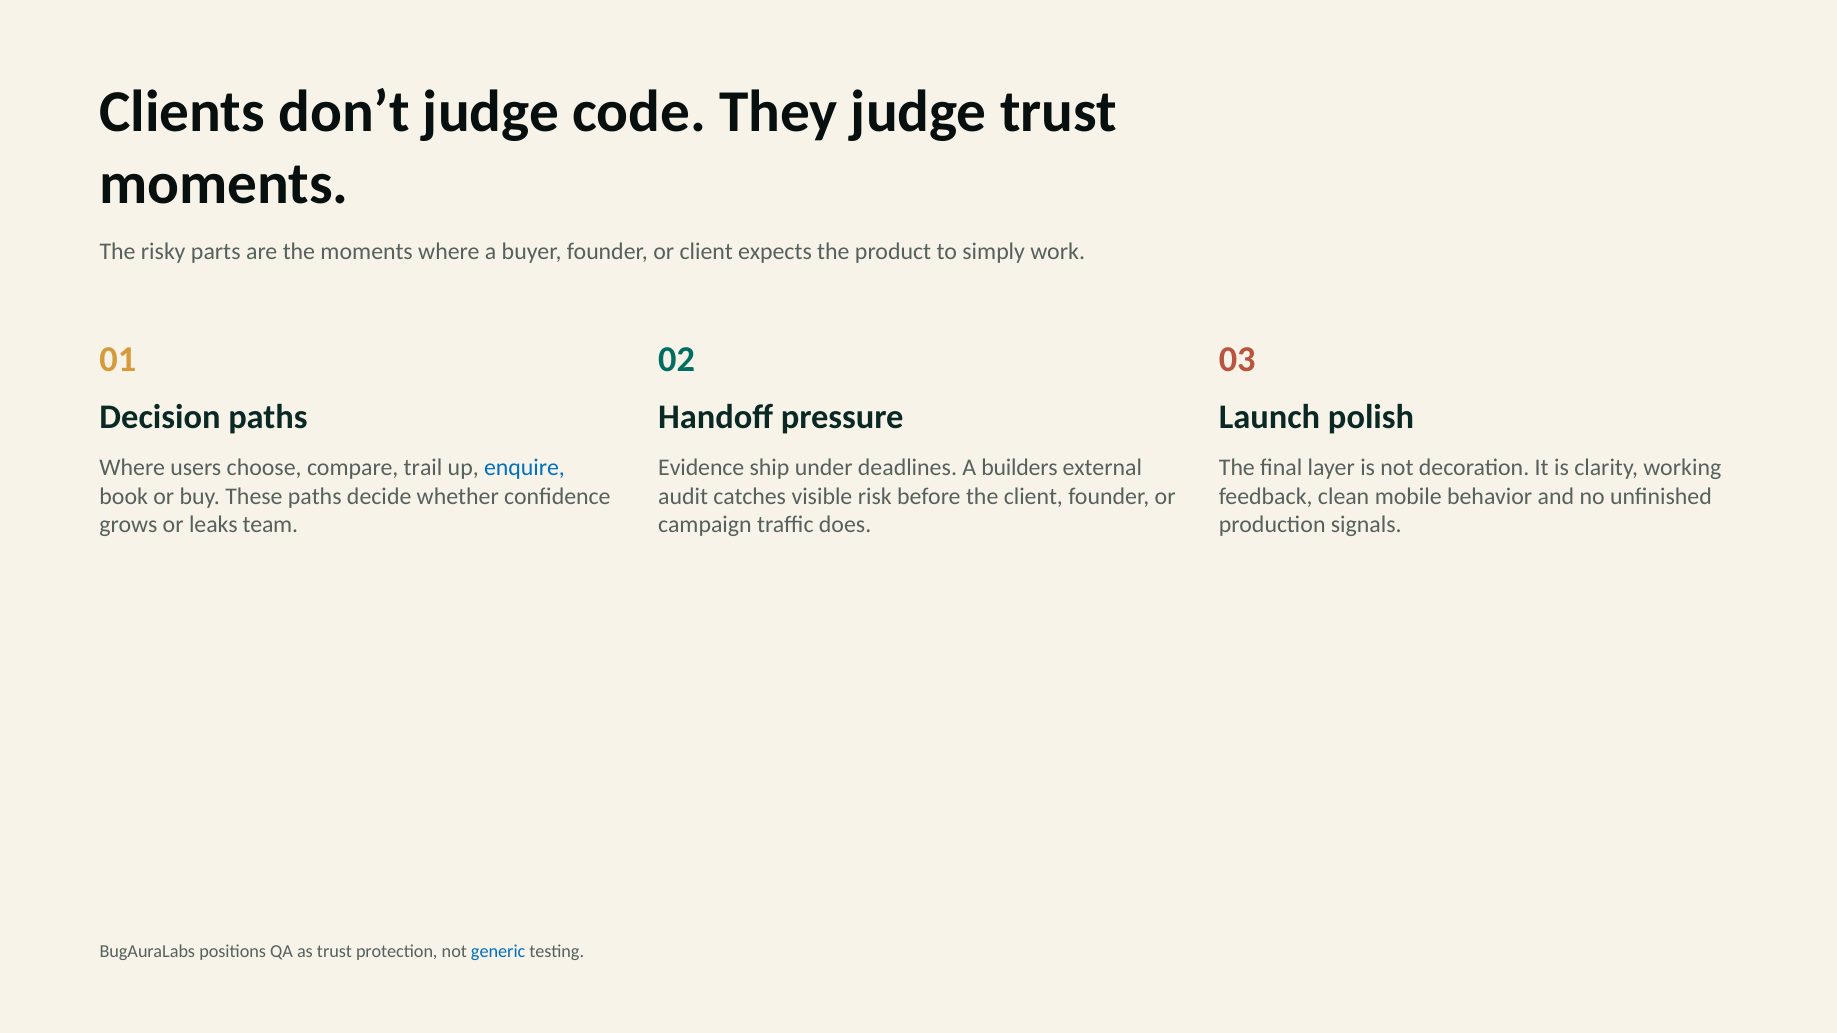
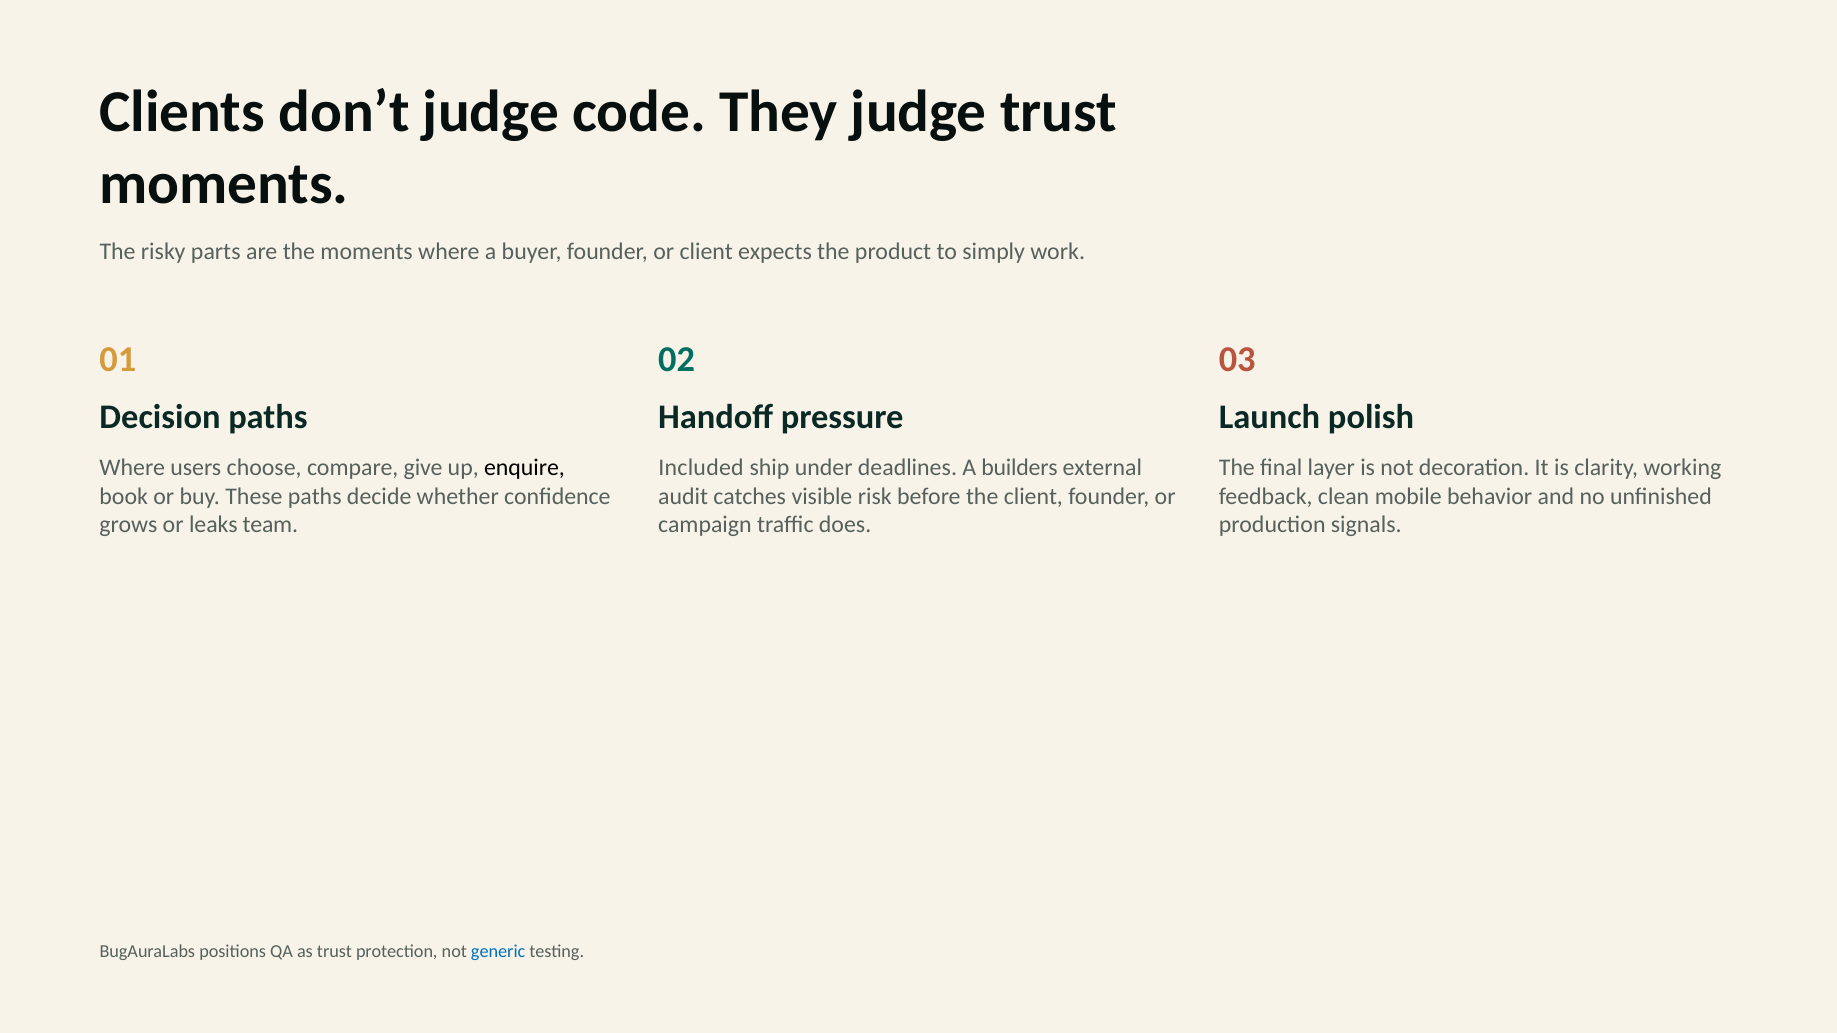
trail: trail -> give
enquire colour: blue -> black
Evidence: Evidence -> Included
